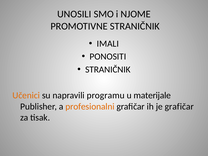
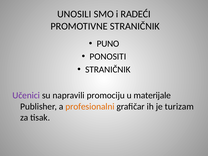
NJOME: NJOME -> RADEĆI
IMALI: IMALI -> PUNO
Učenici colour: orange -> purple
programu: programu -> promociju
je grafičar: grafičar -> turizam
